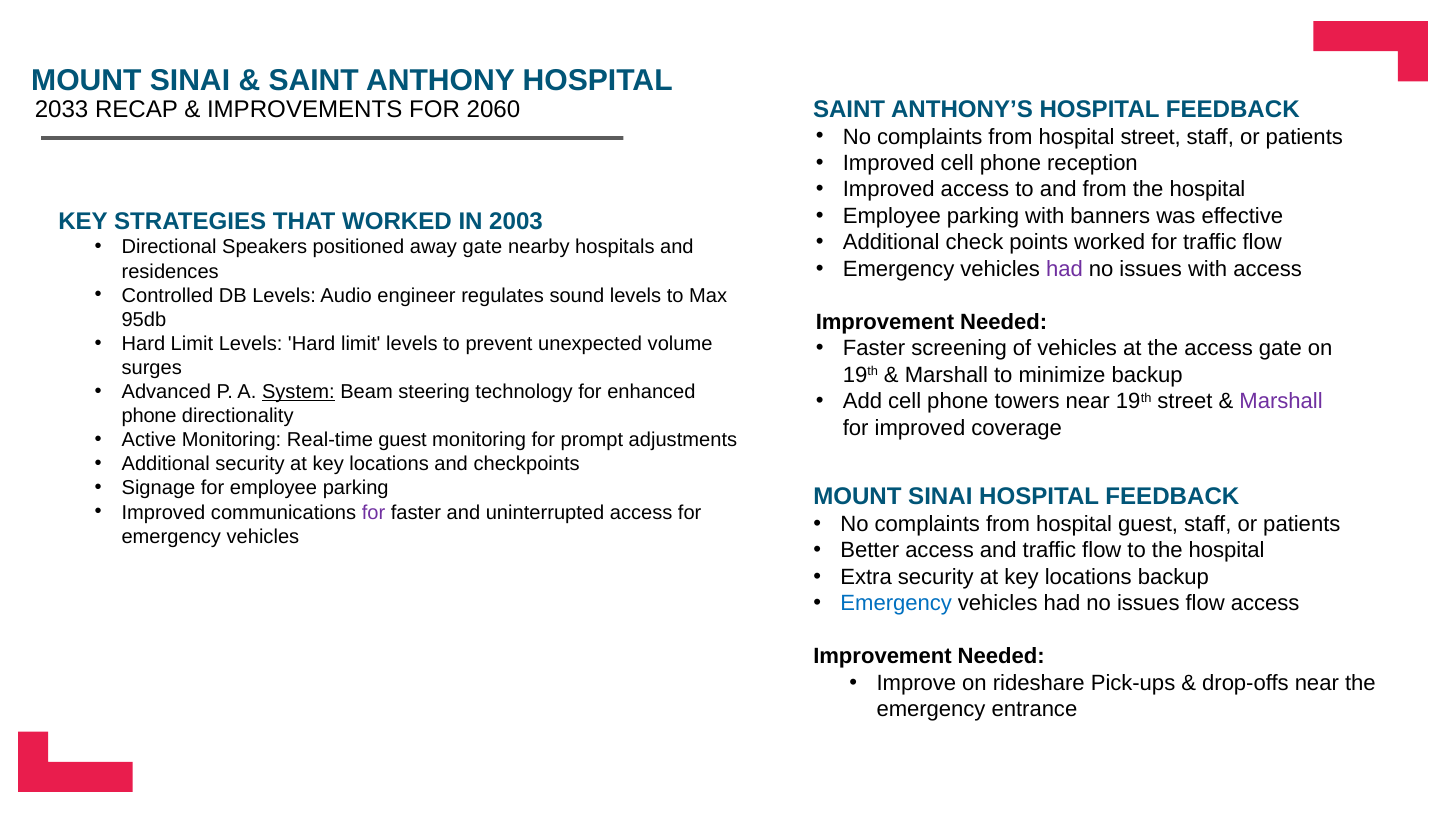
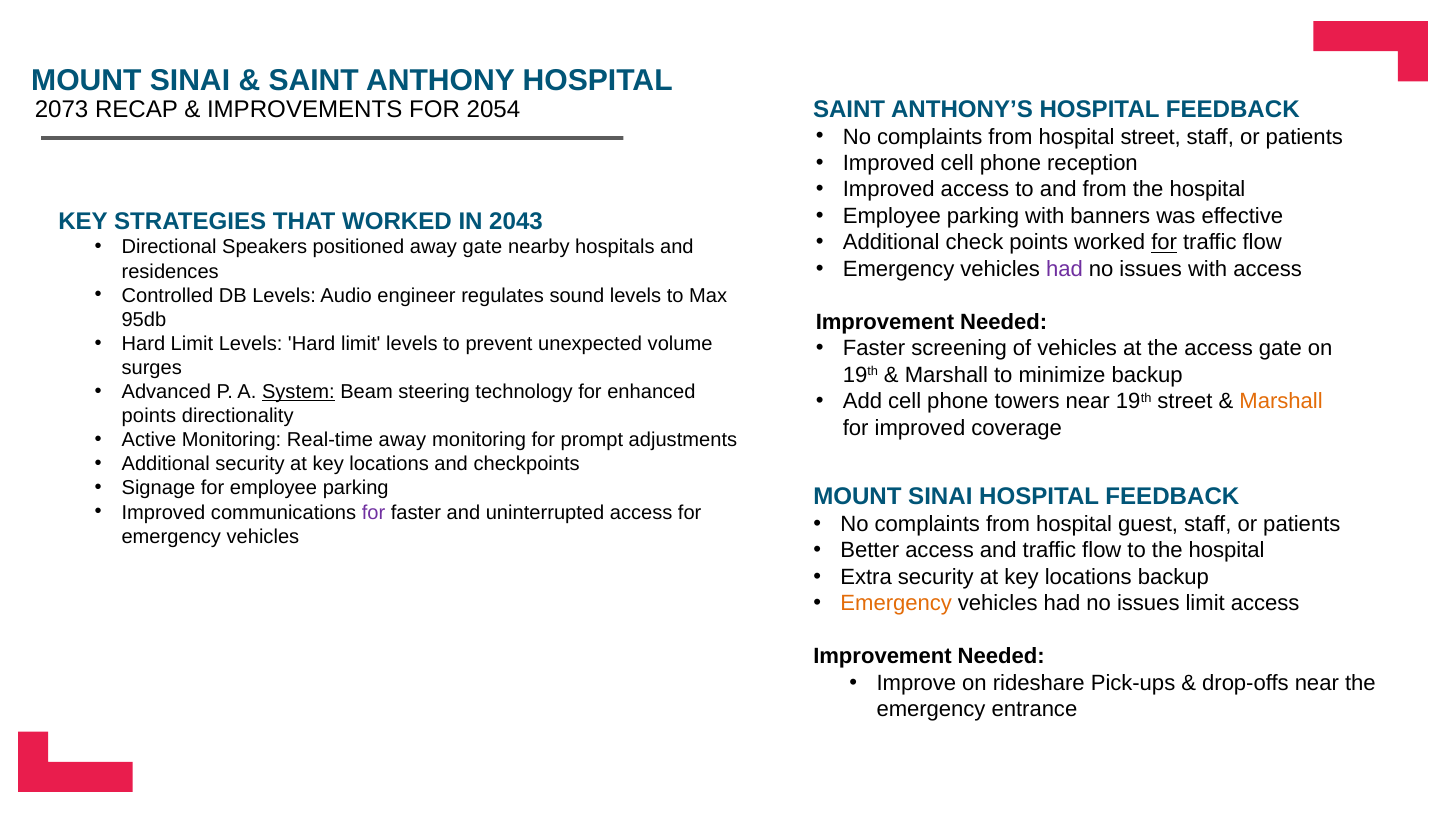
2033: 2033 -> 2073
2060: 2060 -> 2054
2003: 2003 -> 2043
for at (1164, 243) underline: none -> present
Marshall at (1281, 402) colour: purple -> orange
phone at (149, 416): phone -> points
Real-time guest: guest -> away
Emergency at (896, 604) colour: blue -> orange
issues flow: flow -> limit
